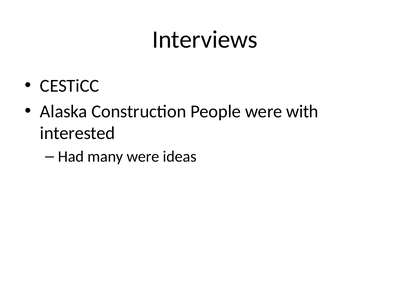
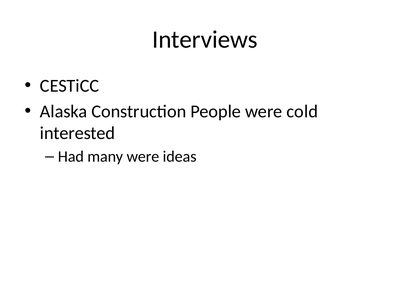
with: with -> cold
